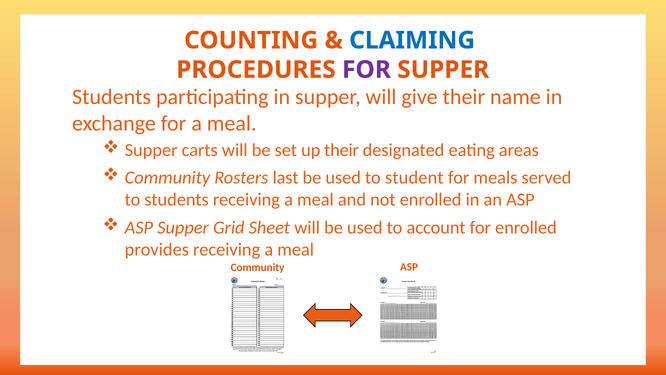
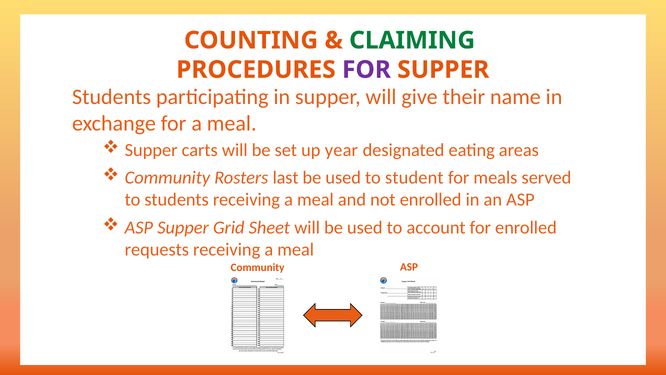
CLAIMING colour: blue -> green
up their: their -> year
provides: provides -> requests
